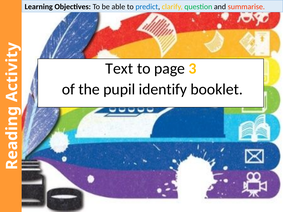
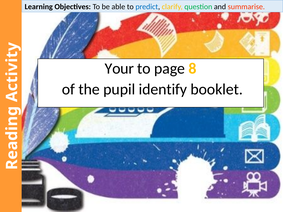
Text: Text -> Your
3: 3 -> 8
